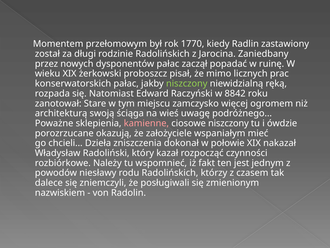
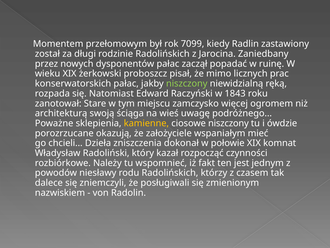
1770: 1770 -> 7099
8842: 8842 -> 1843
kamienne colour: pink -> yellow
nakazał: nakazał -> komnat
